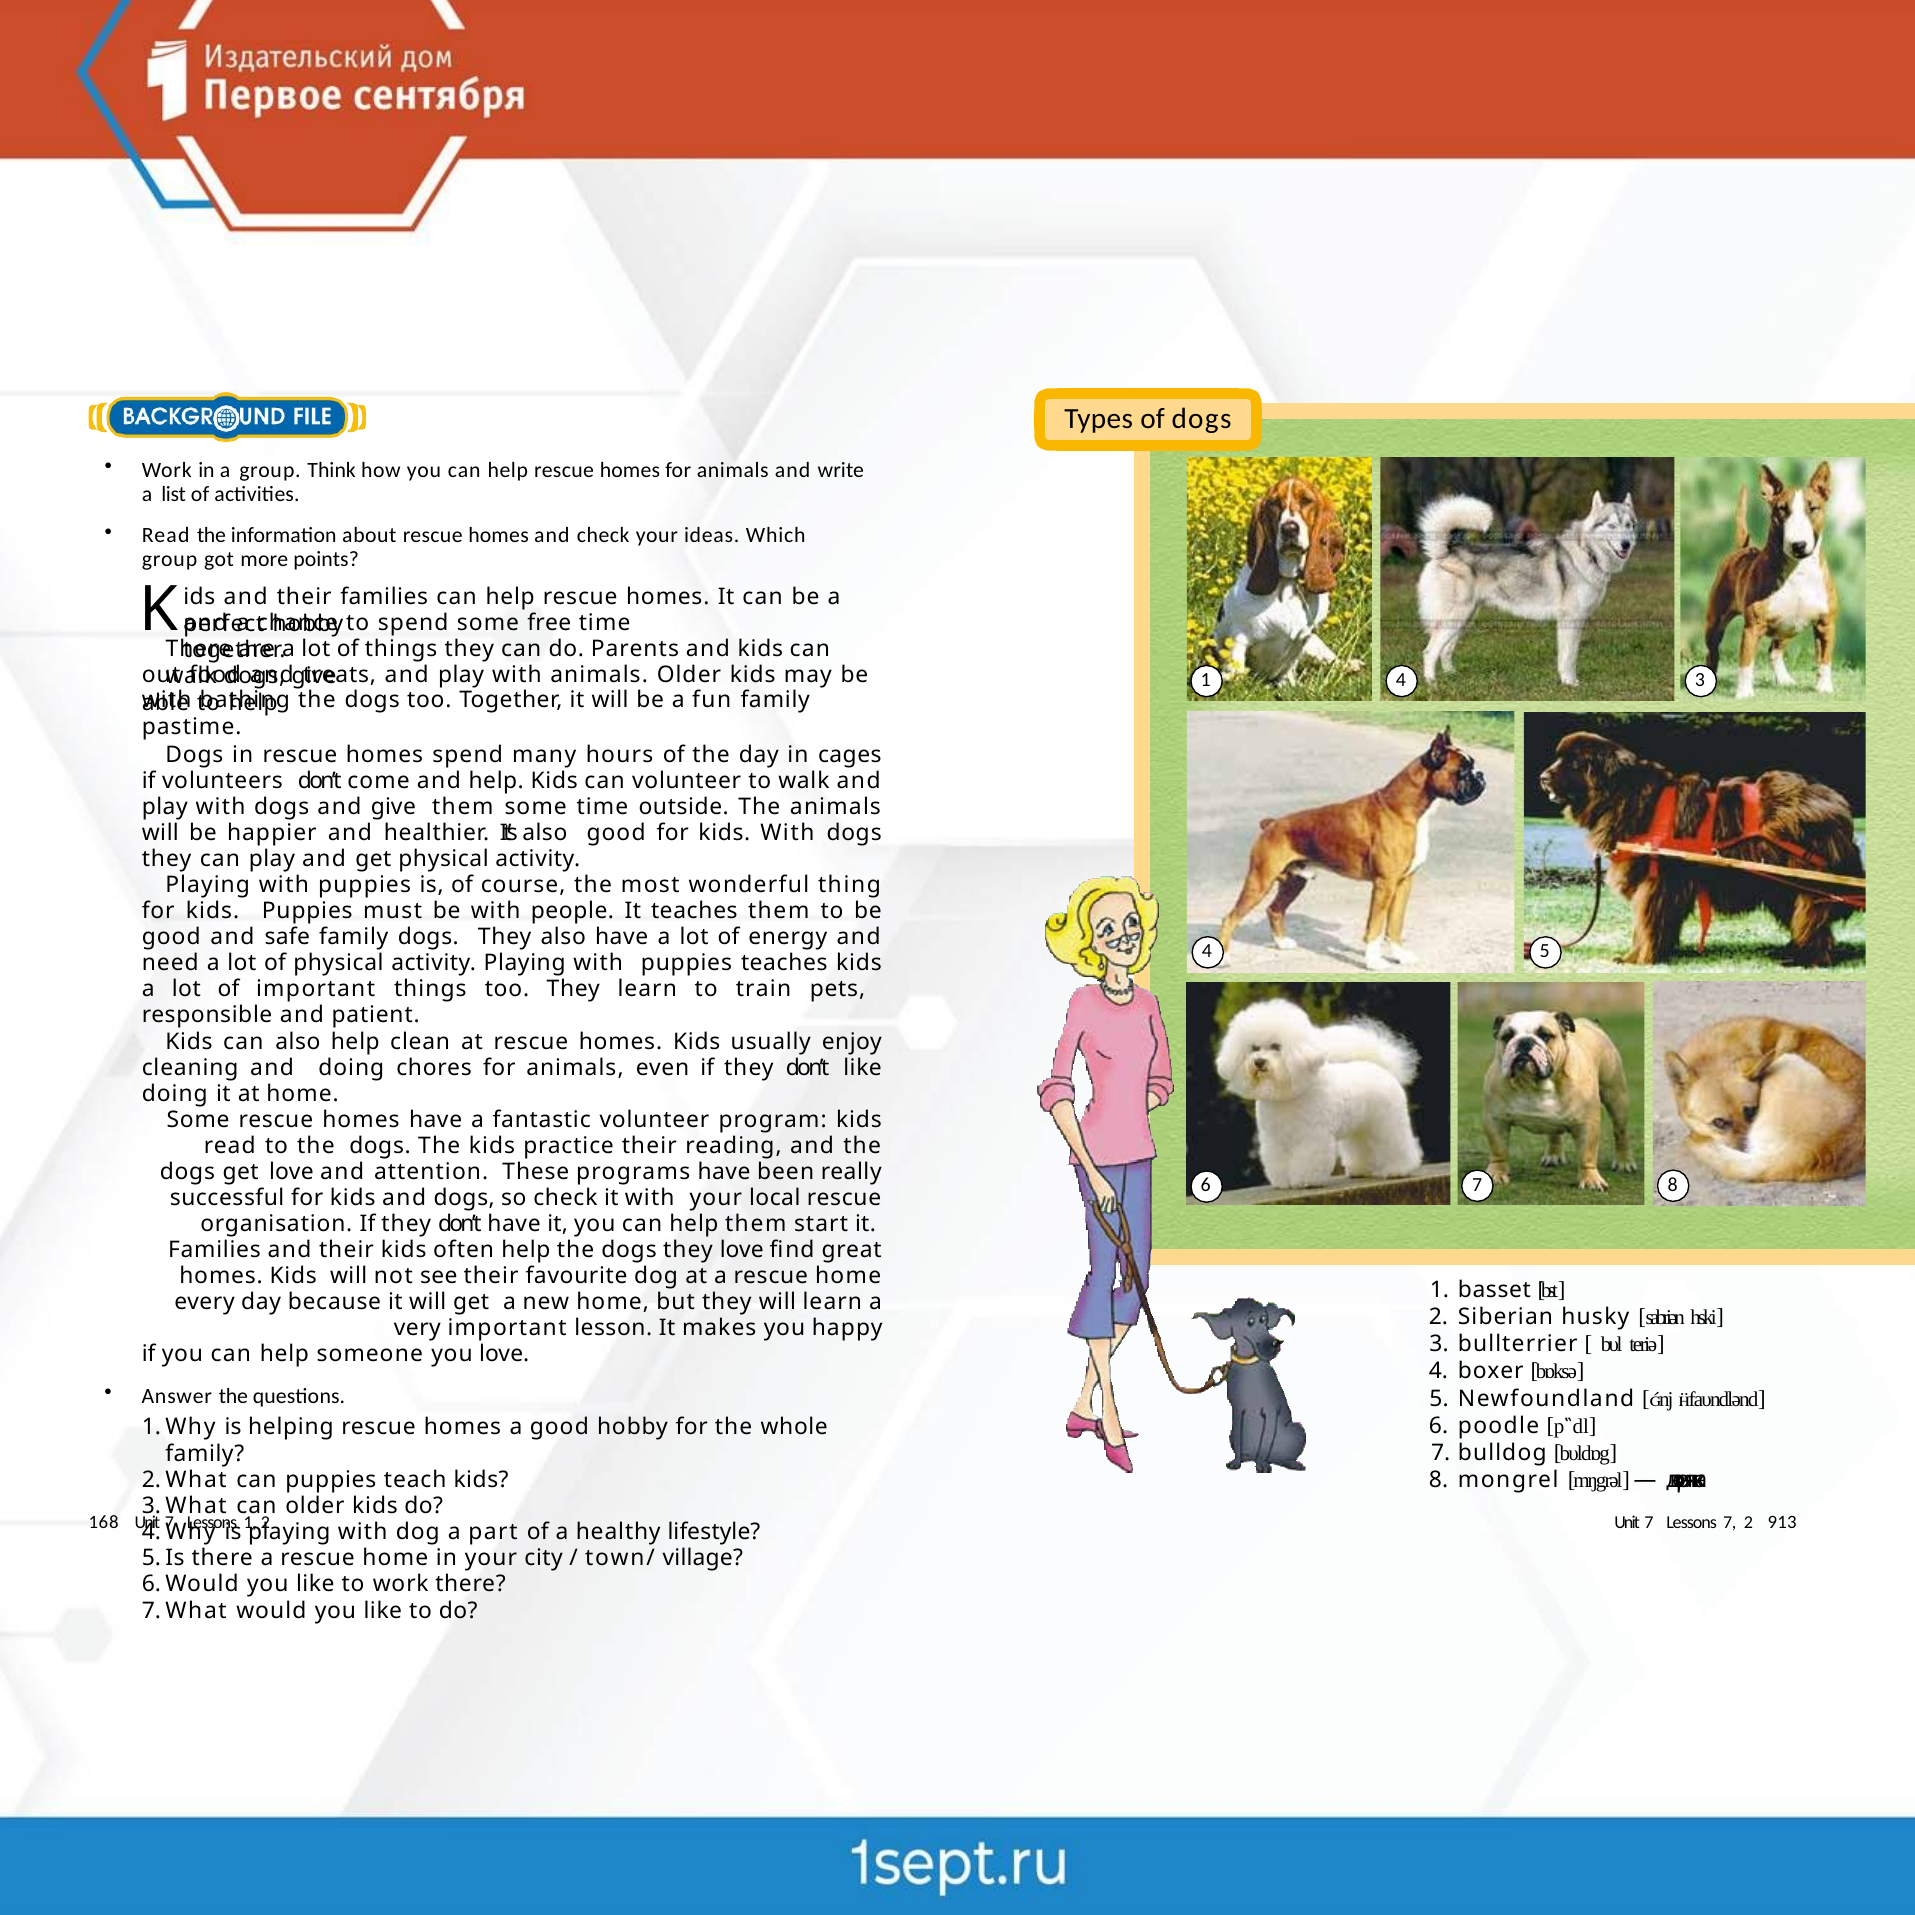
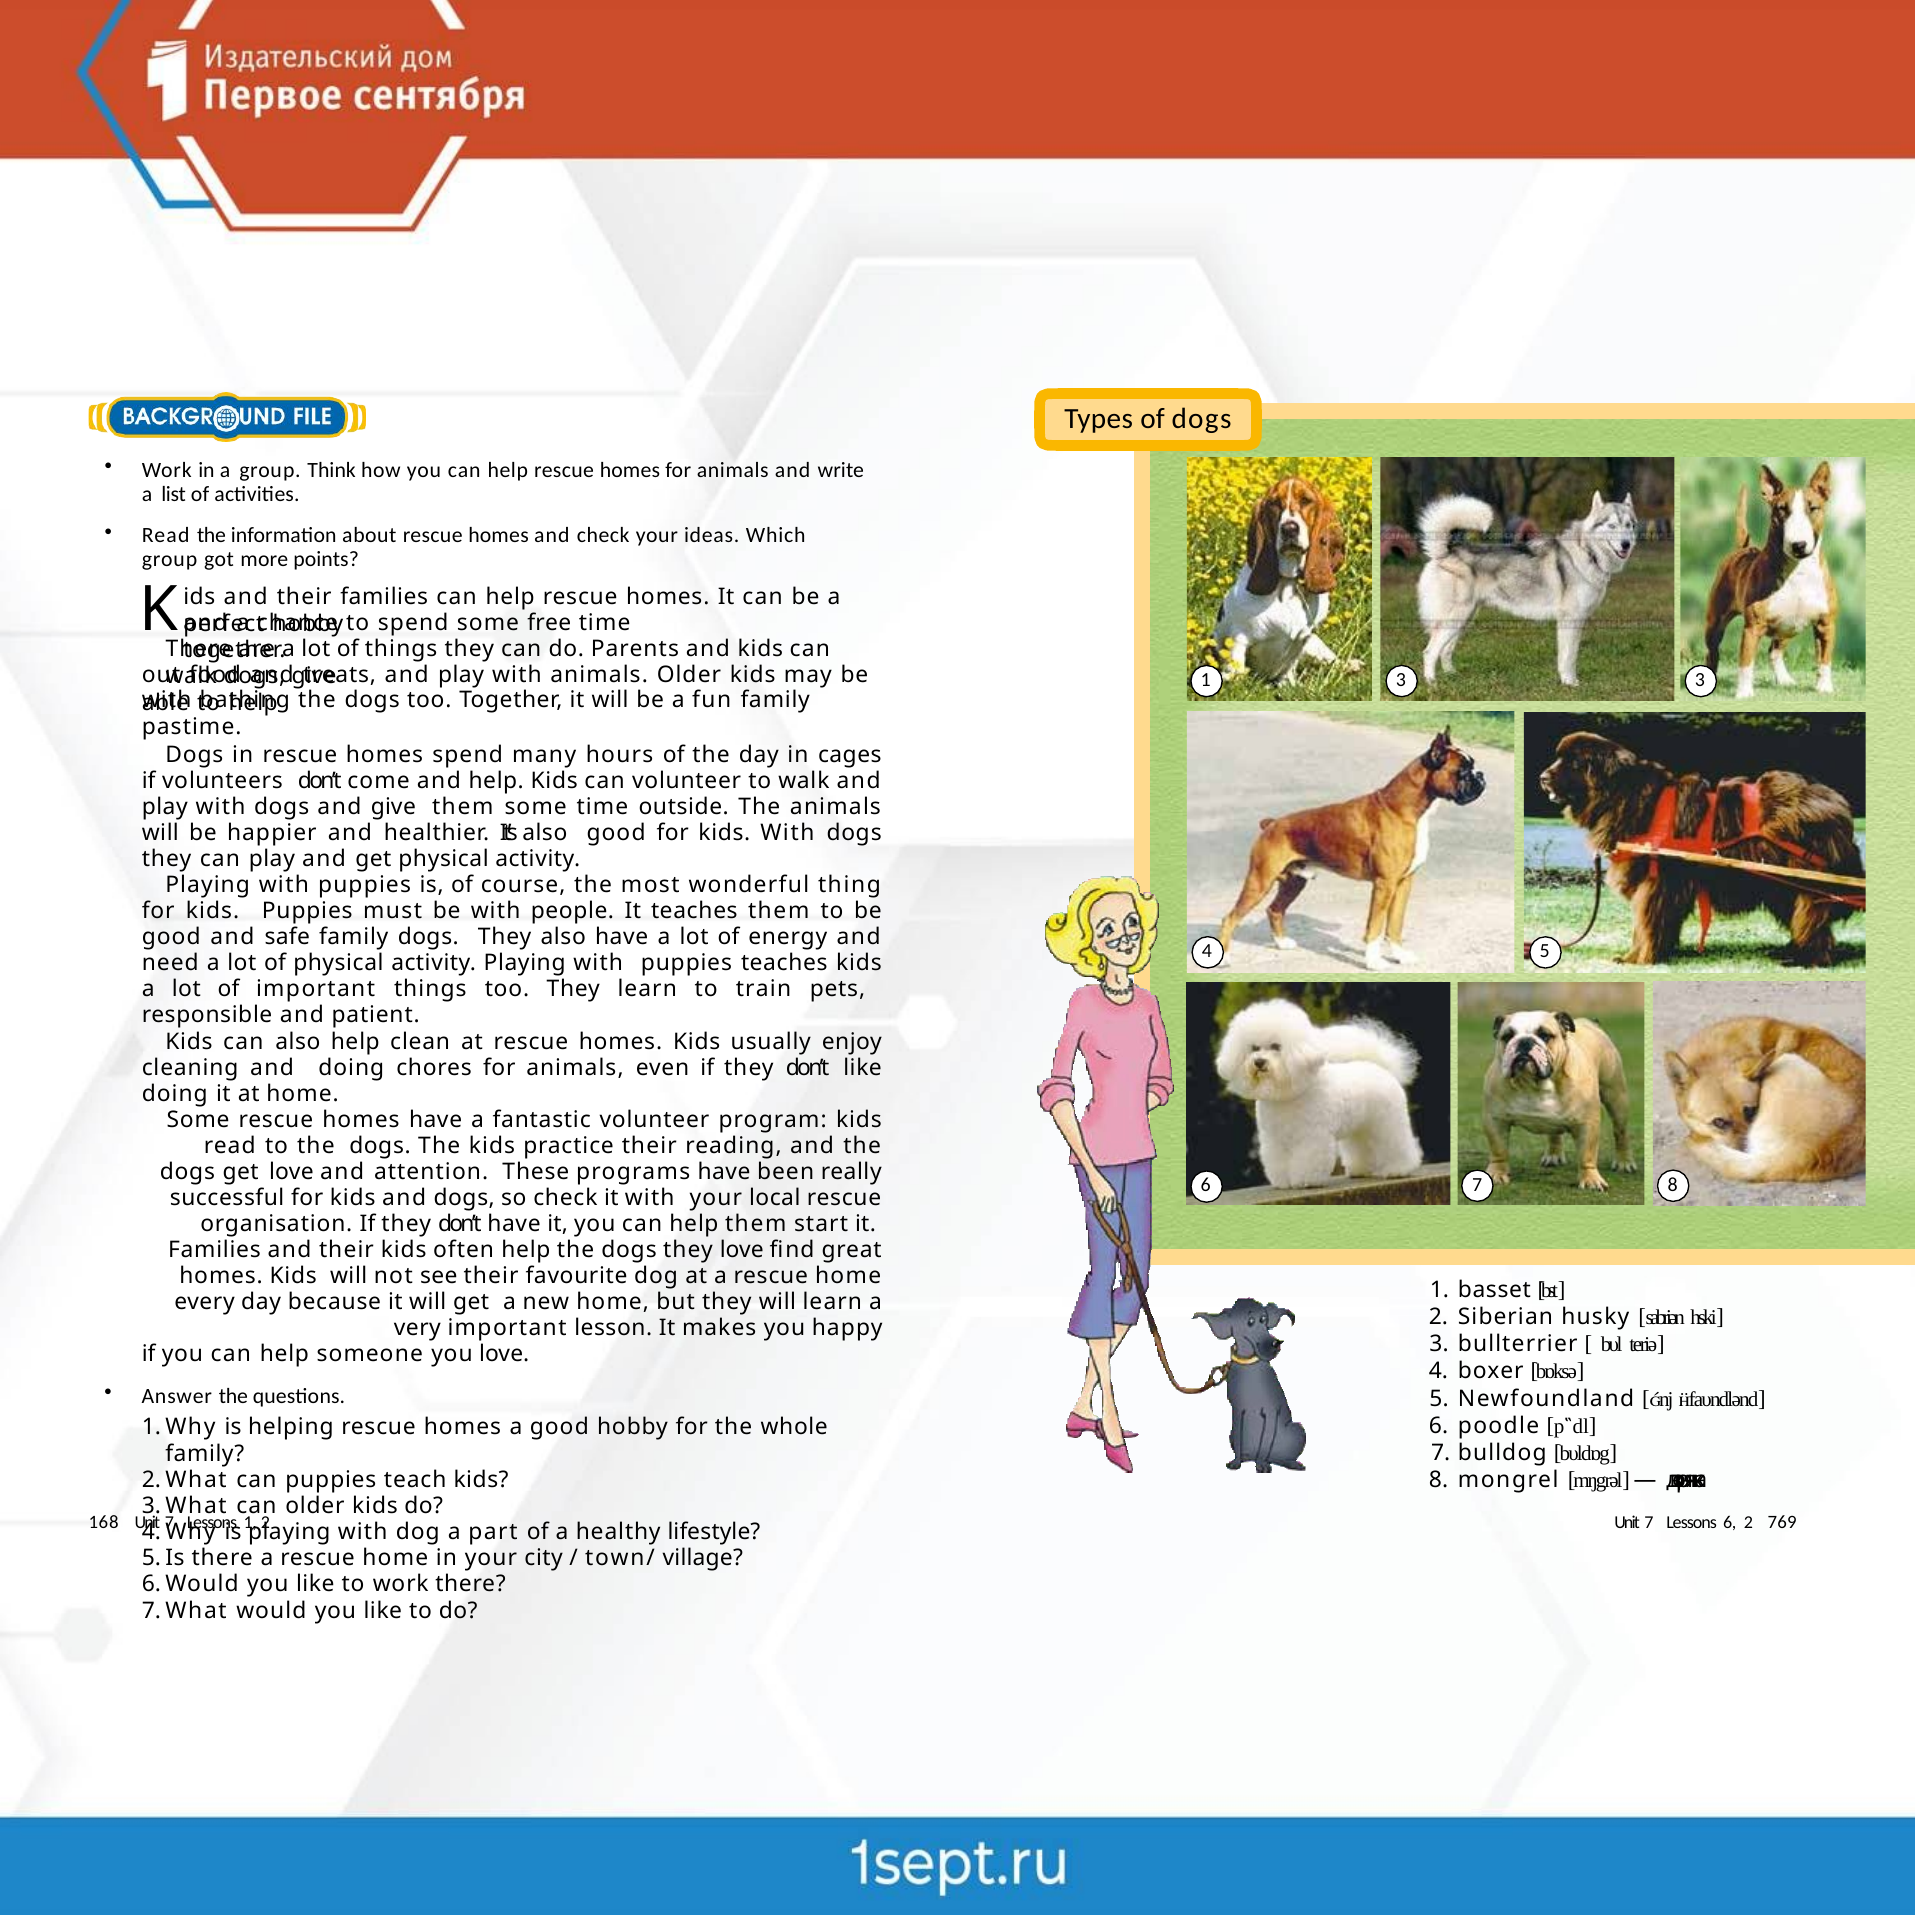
1 4: 4 -> 3
Lessons 7: 7 -> 6
913: 913 -> 769
